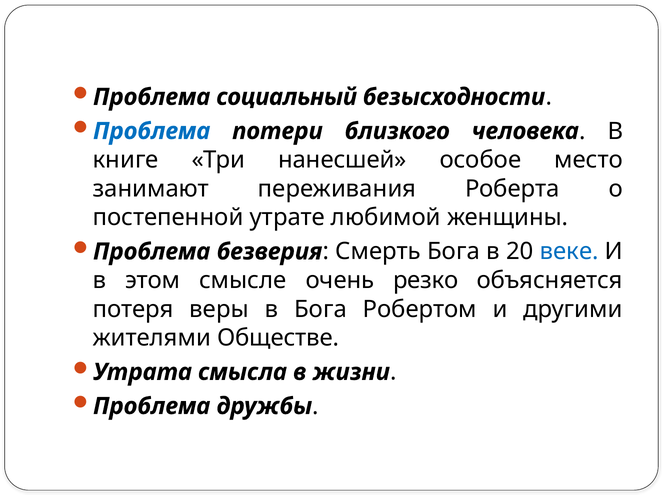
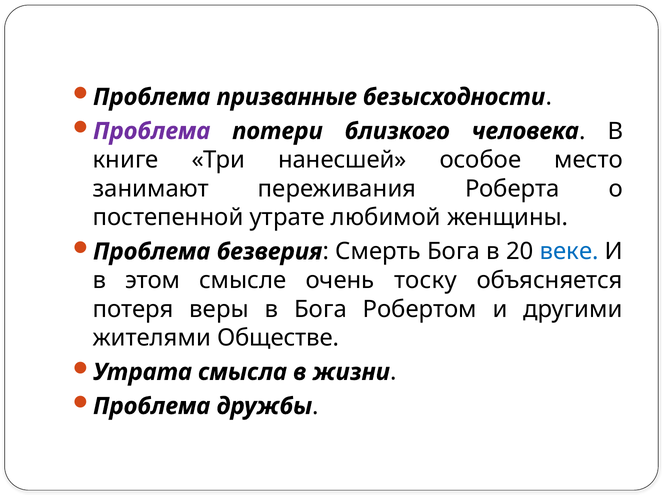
социальный: социальный -> призванные
Проблема at (152, 131) colour: blue -> purple
резко: резко -> тоску
